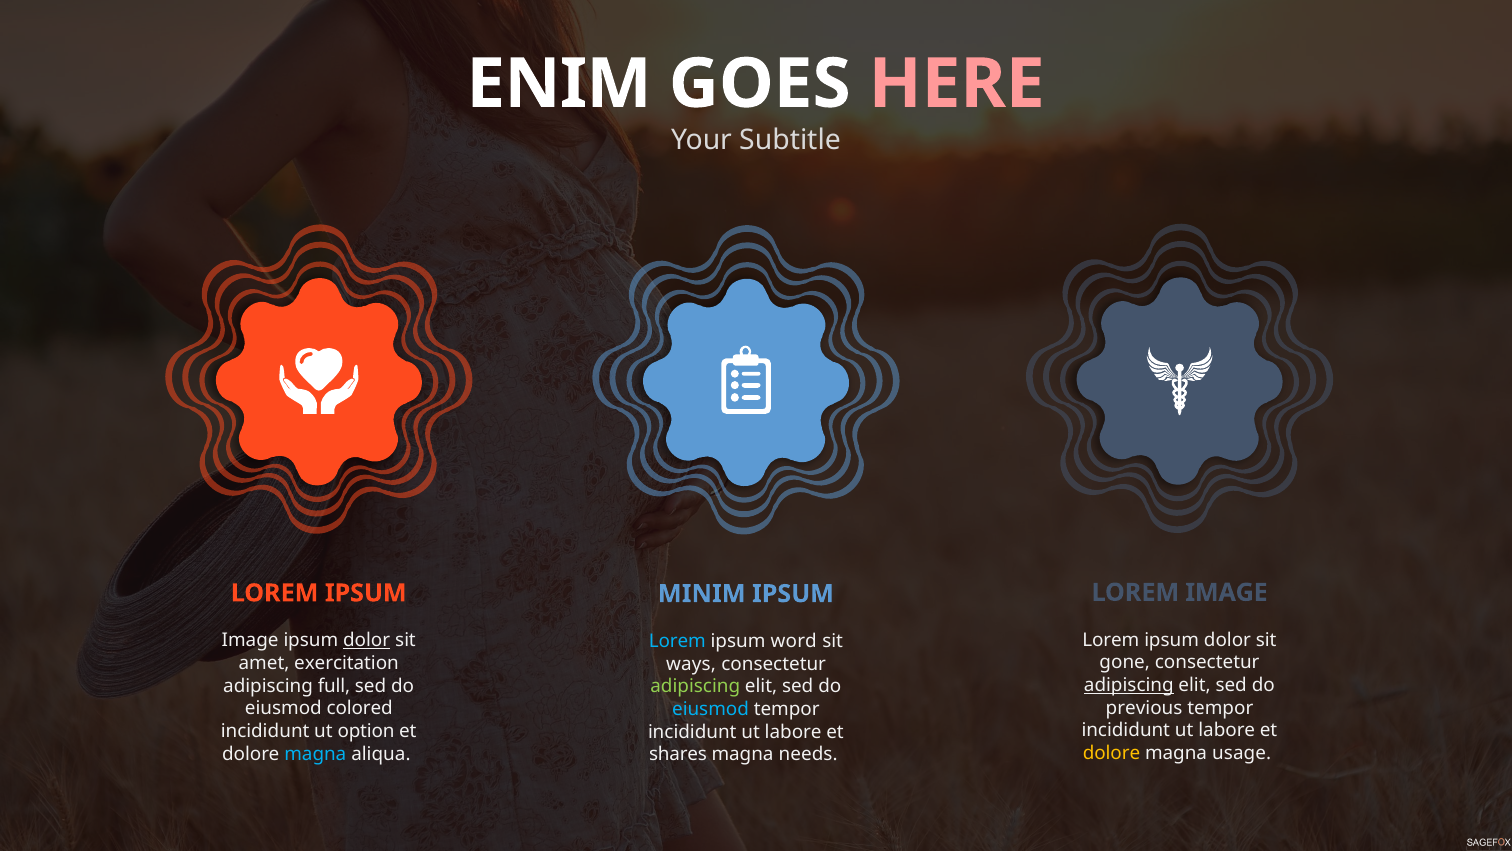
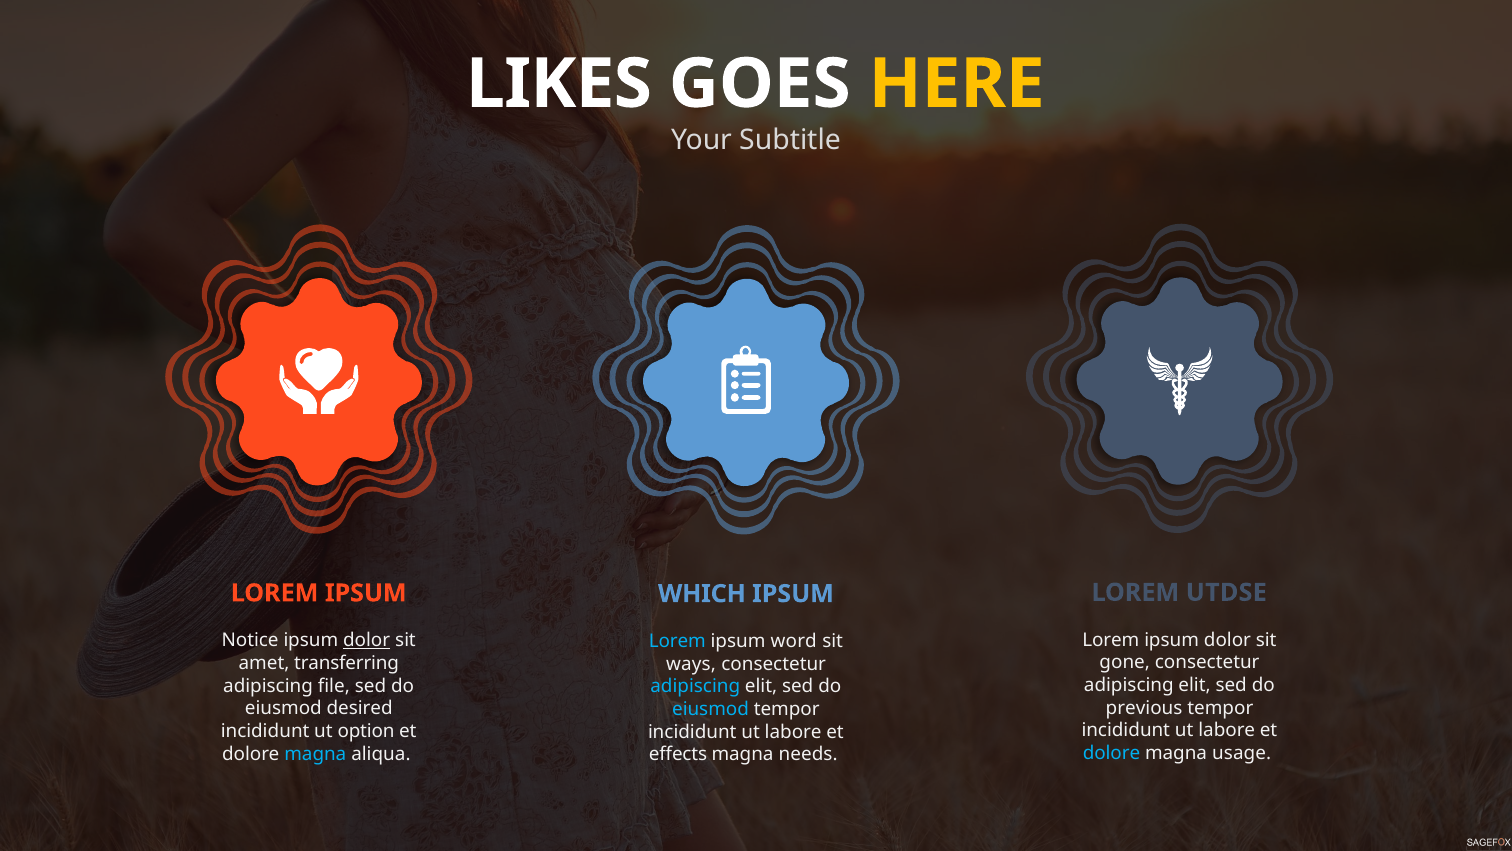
ENIM: ENIM -> LIKES
HERE colour: pink -> yellow
LOREM IMAGE: IMAGE -> UTDSE
MINIM: MINIM -> WHICH
Image at (250, 640): Image -> Notice
exercitation: exercitation -> transferring
adipiscing at (1129, 685) underline: present -> none
full: full -> file
adipiscing at (695, 686) colour: light green -> light blue
colored: colored -> desired
dolore at (1112, 753) colour: yellow -> light blue
shares: shares -> effects
